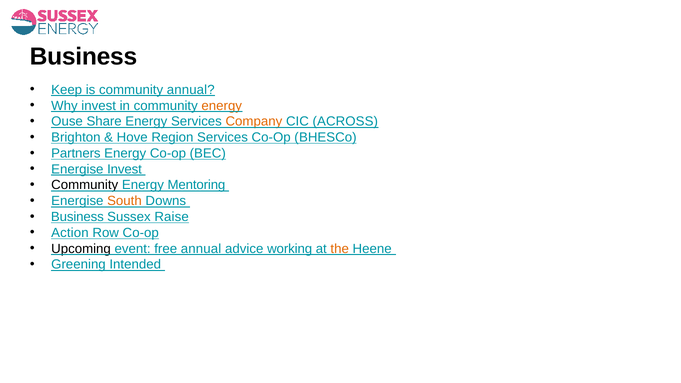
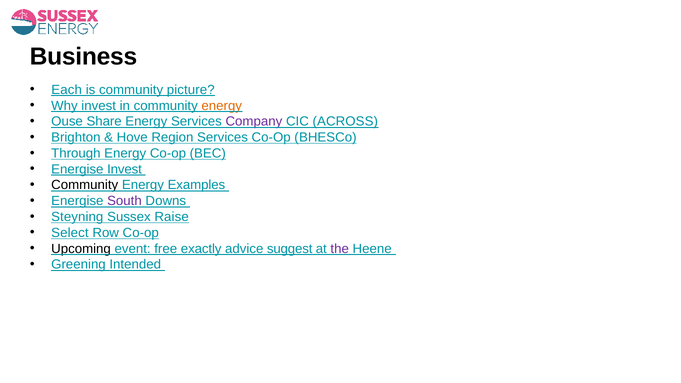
Keep: Keep -> Each
community annual: annual -> picture
Company colour: orange -> purple
Partners: Partners -> Through
Mentoring: Mentoring -> Examples
South colour: orange -> purple
Business at (77, 217): Business -> Steyning
Action: Action -> Select
free annual: annual -> exactly
working: working -> suggest
the colour: orange -> purple
